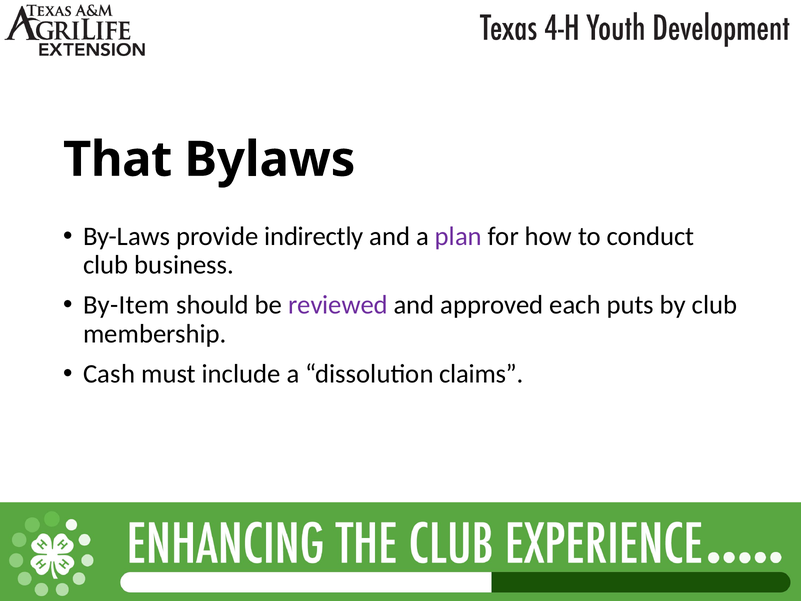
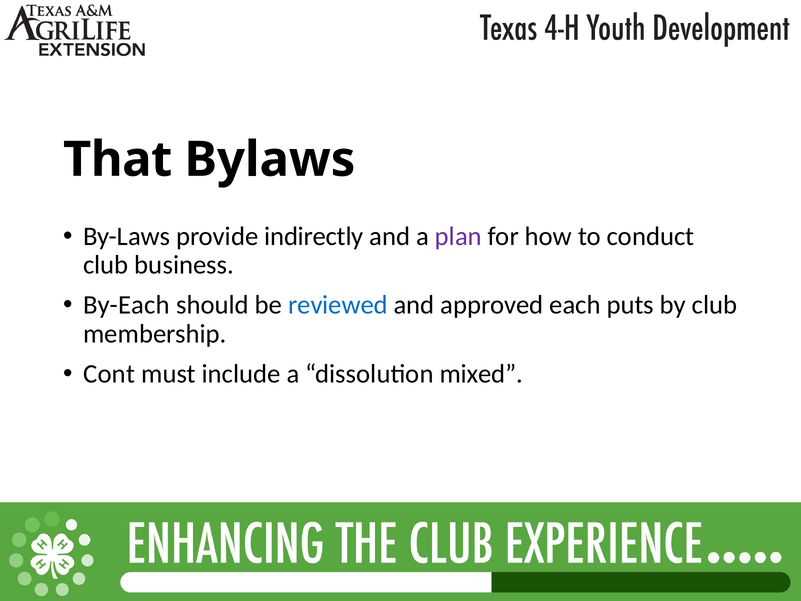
By-Item: By-Item -> By-Each
reviewed colour: purple -> blue
Cash: Cash -> Cont
claims: claims -> mixed
